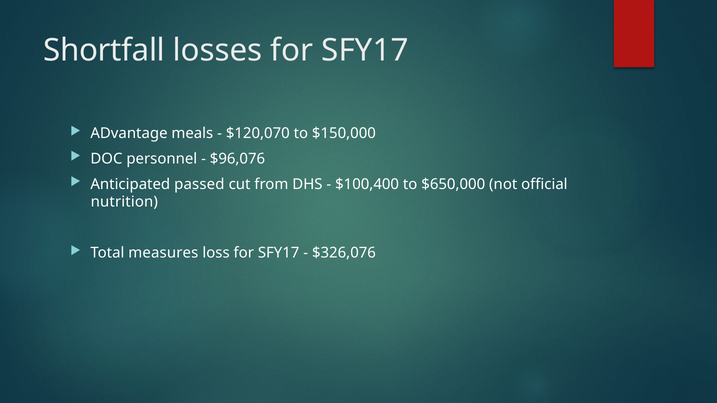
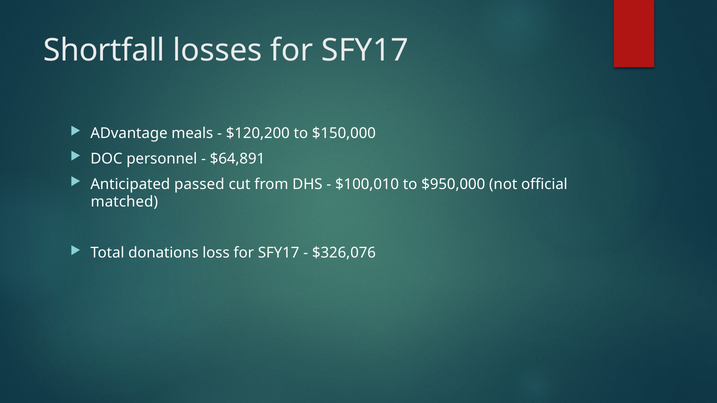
$120,070: $120,070 -> $120,200
$96,076: $96,076 -> $64,891
$100,400: $100,400 -> $100,010
$650,000: $650,000 -> $950,000
nutrition: nutrition -> matched
measures: measures -> donations
